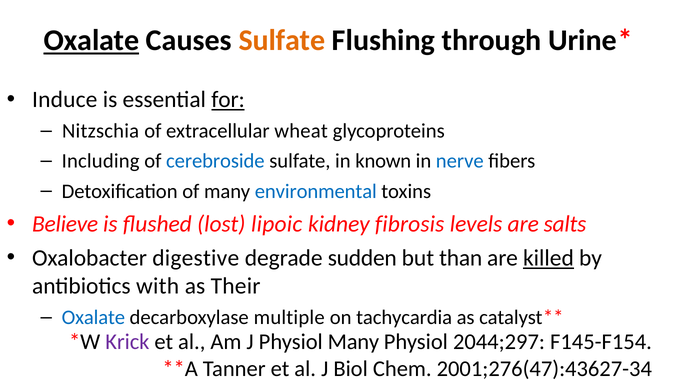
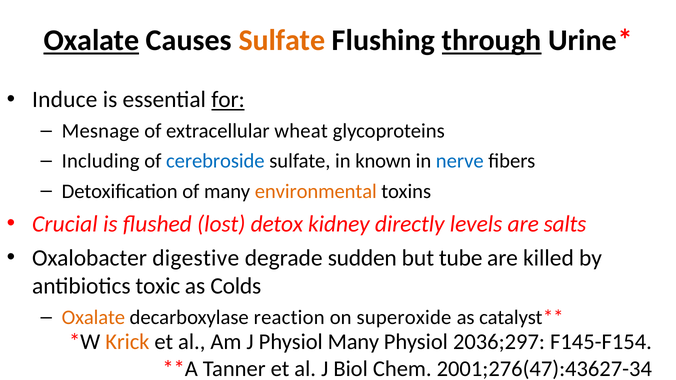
through underline: none -> present
Nitzschia: Nitzschia -> Mesnage
environmental colour: blue -> orange
Believe: Believe -> Crucial
lipoic: lipoic -> detox
fibrosis: fibrosis -> directly
than: than -> tube
killed underline: present -> none
with: with -> toxic
Their: Their -> Colds
Oxalate at (93, 318) colour: blue -> orange
multiple: multiple -> reaction
tachycardia: tachycardia -> superoxide
Krick colour: purple -> orange
2044;297: 2044;297 -> 2036;297
